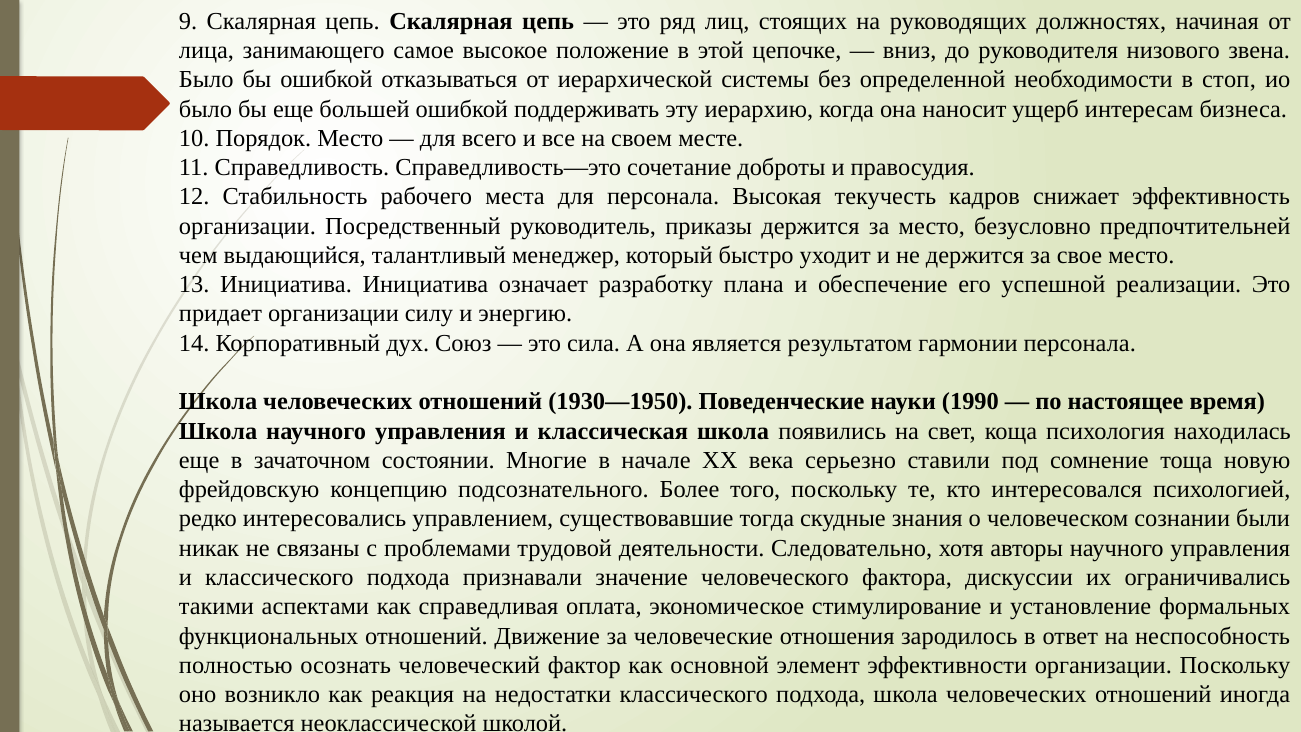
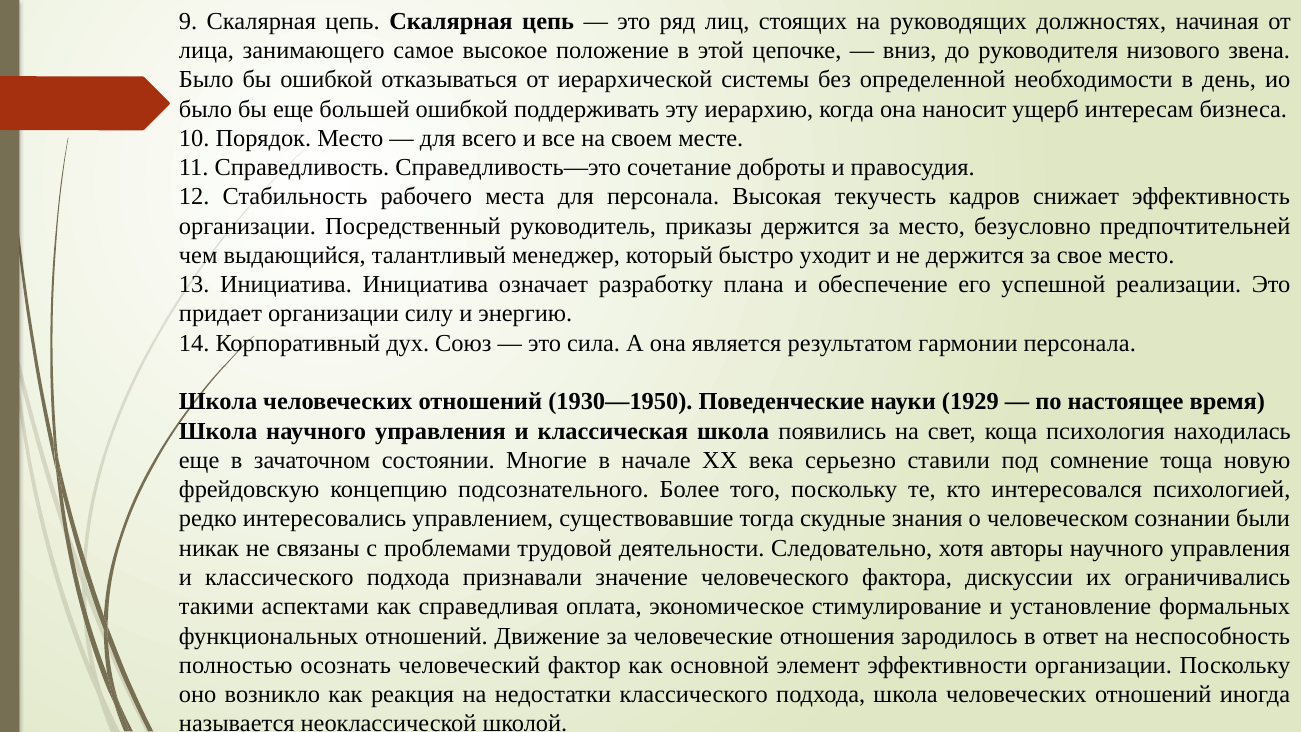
стоп: стоп -> день
1990: 1990 -> 1929
